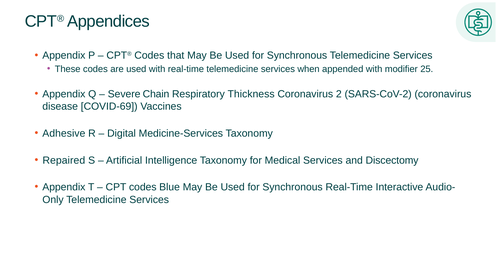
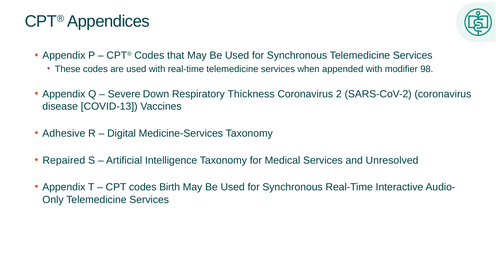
25: 25 -> 98
Chain: Chain -> Down
COVID-69: COVID-69 -> COVID-13
Discectomy: Discectomy -> Unresolved
Blue: Blue -> Birth
